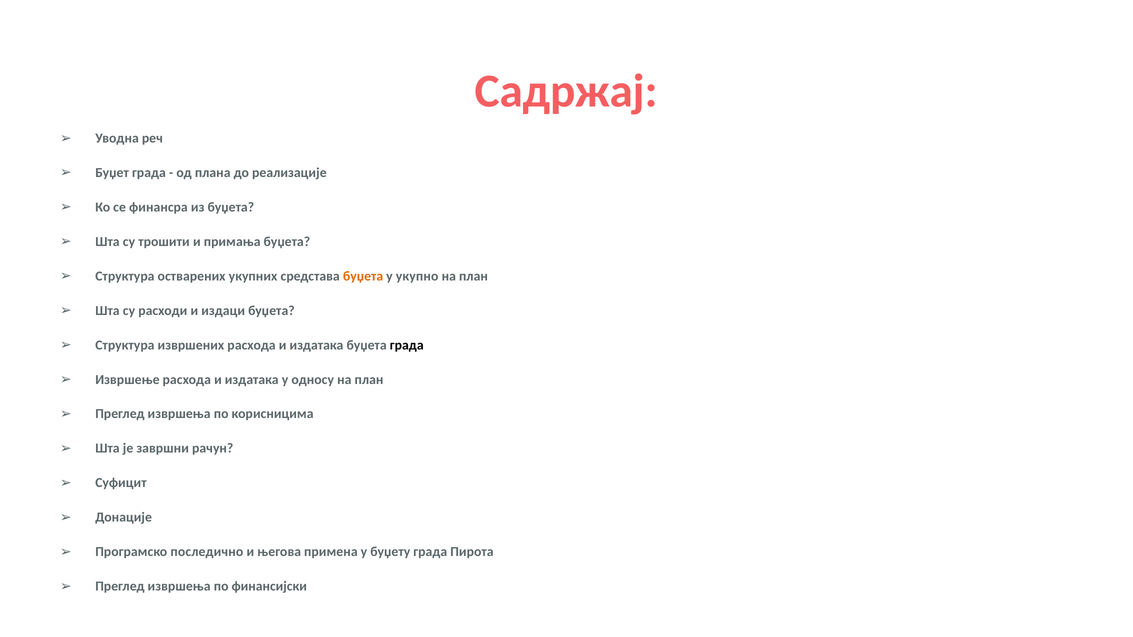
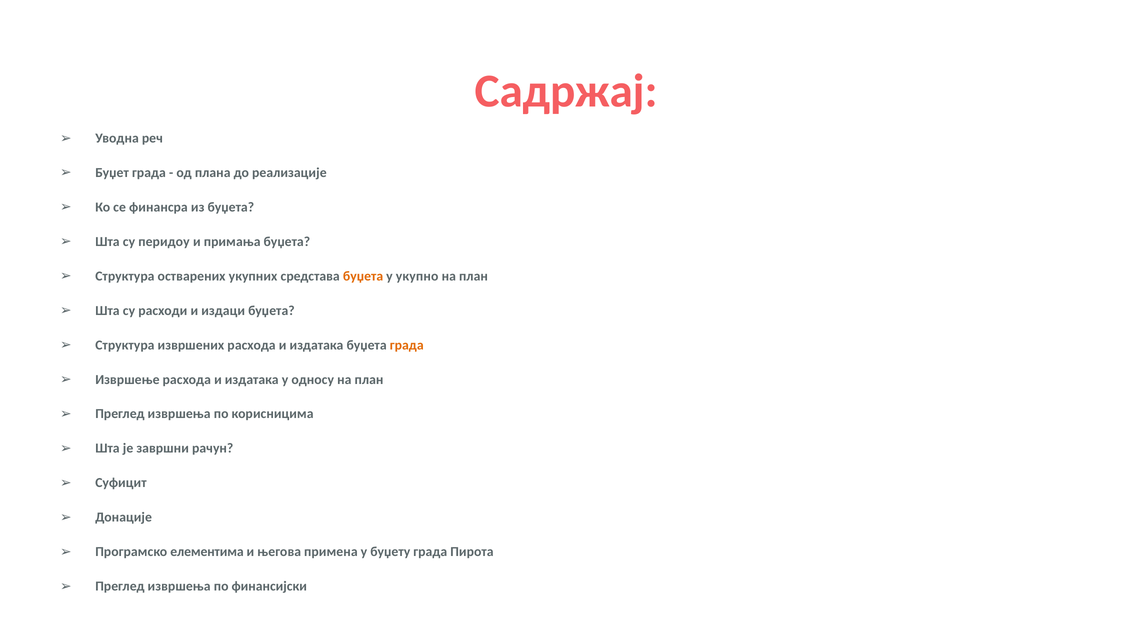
трошити: трошити -> перидоу
града at (407, 345) colour: black -> orange
последично: последично -> елементима
